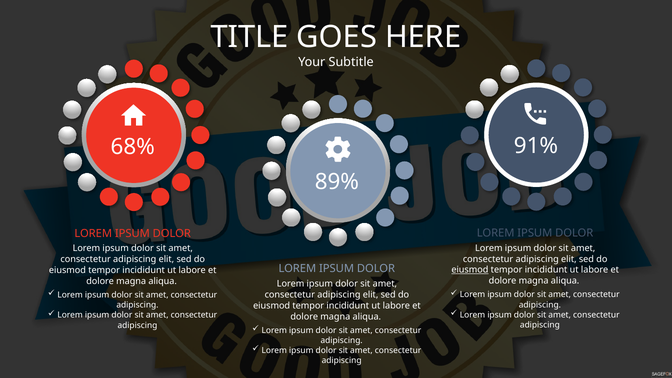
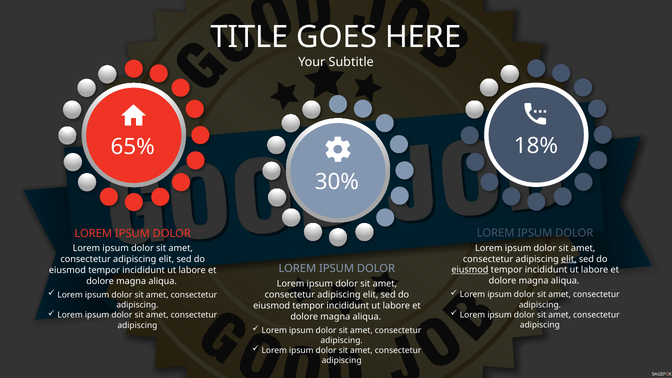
91%: 91% -> 18%
68%: 68% -> 65%
89%: 89% -> 30%
elit at (569, 259) underline: none -> present
